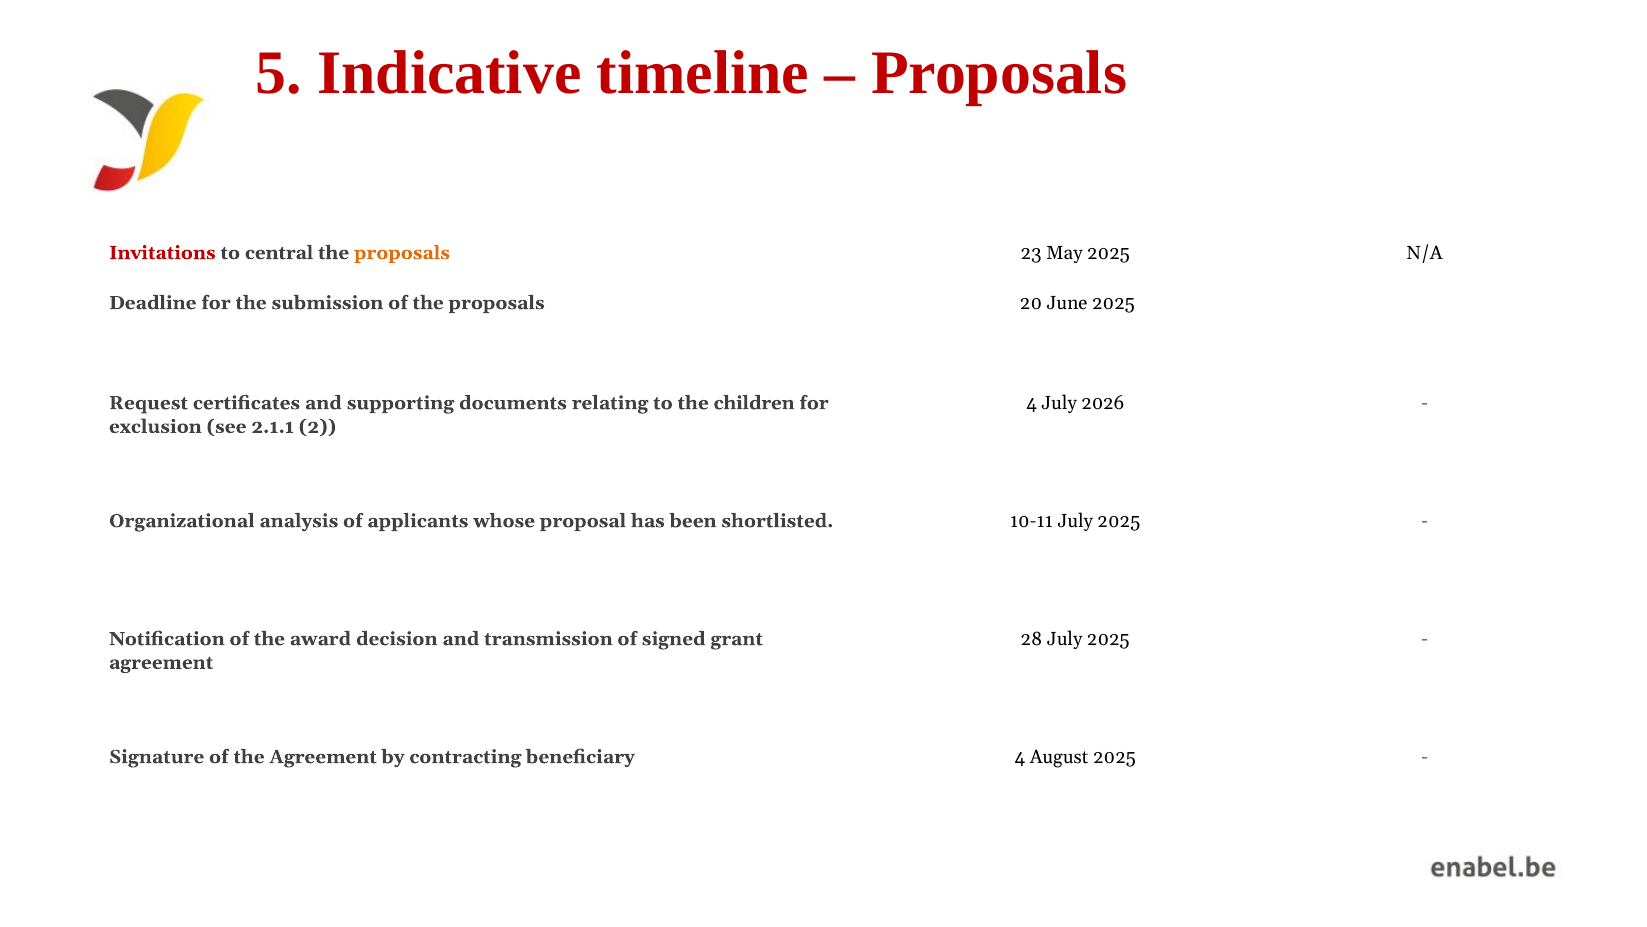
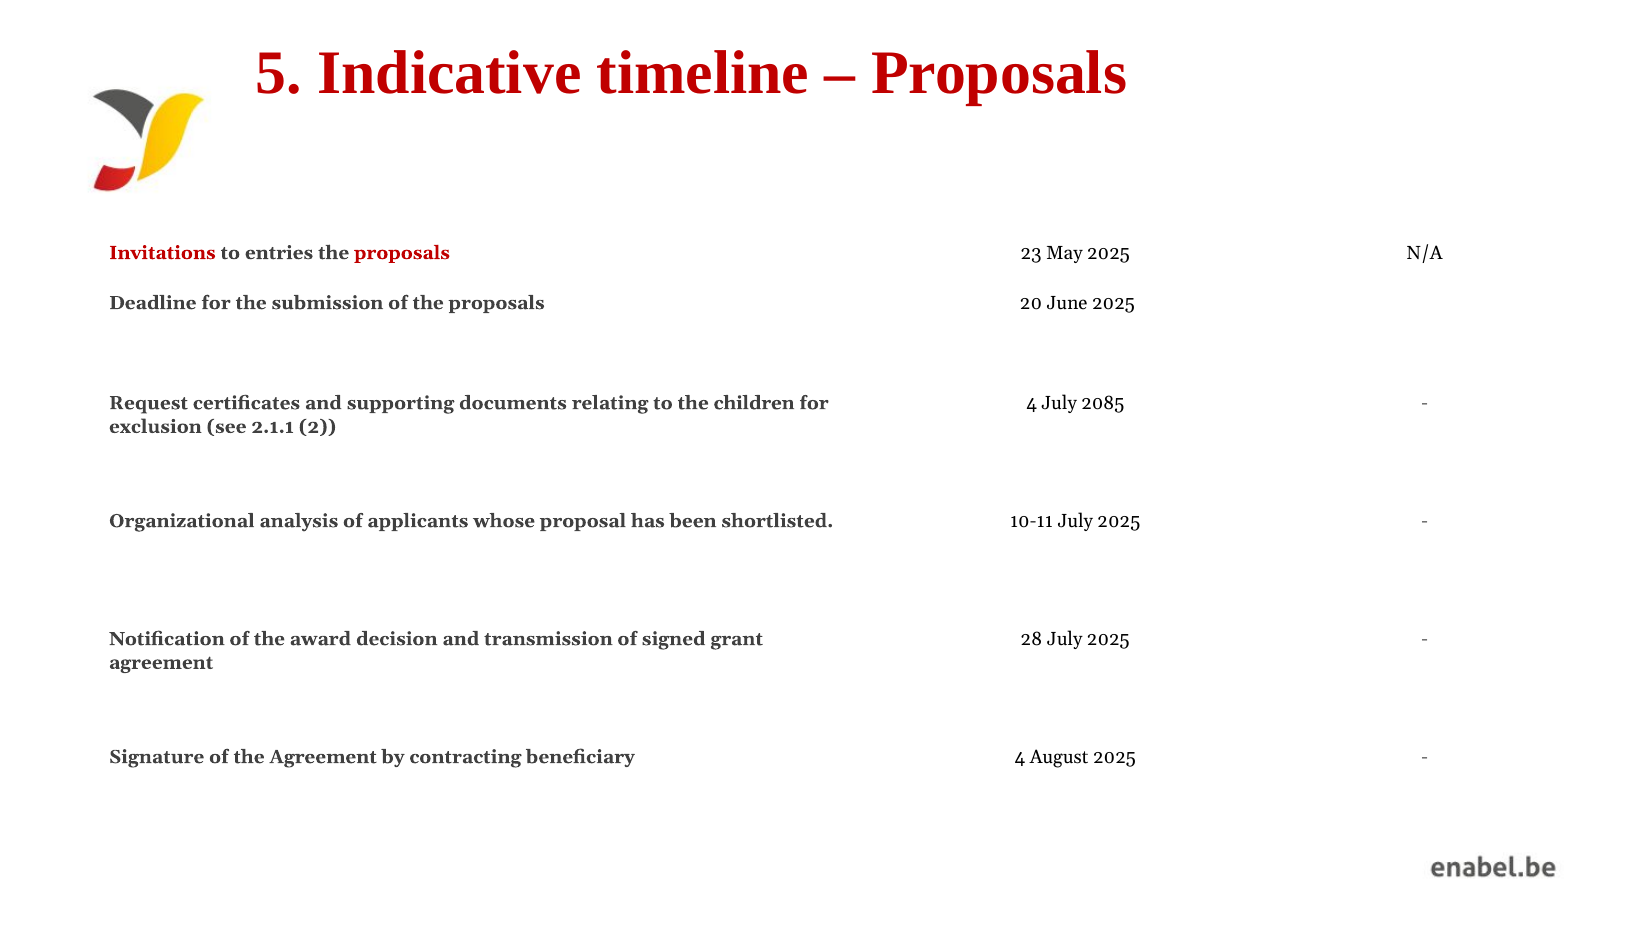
central: central -> entries
proposals at (402, 253) colour: orange -> red
2026: 2026 -> 2085
